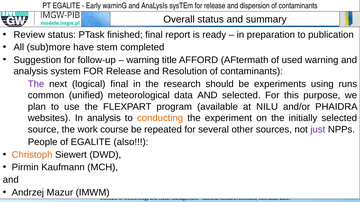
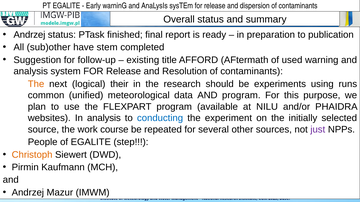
Review at (29, 35): Review -> Andrzej
sub)more: sub)more -> sub)other
warning at (143, 60): warning -> existing
The at (36, 84) colour: purple -> orange
logical final: final -> their
AND selected: selected -> program
conducting colour: orange -> blue
also: also -> step
